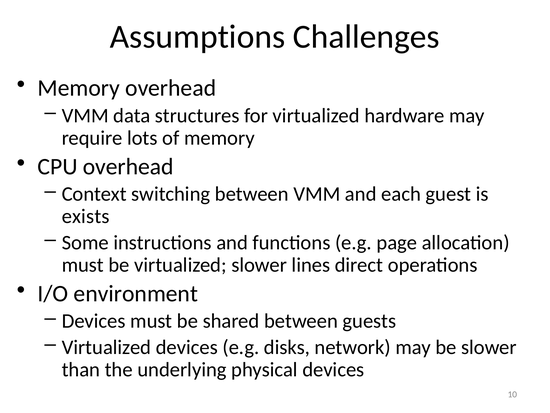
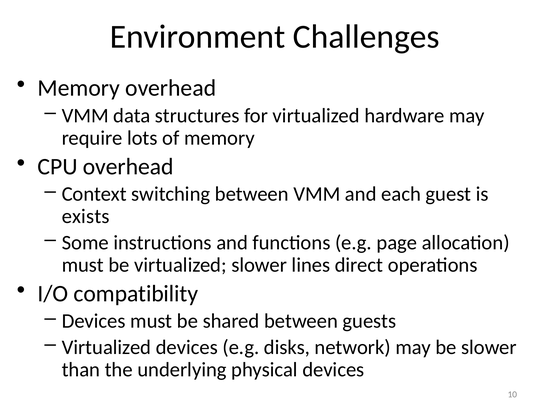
Assumptions: Assumptions -> Environment
environment: environment -> compatibility
